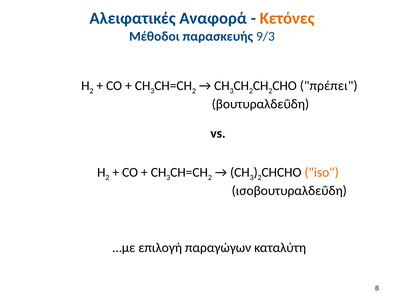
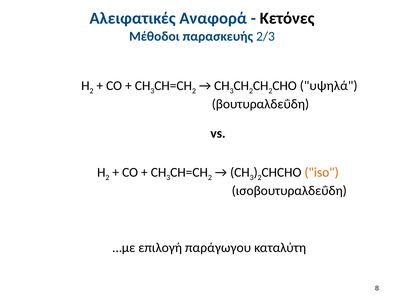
Κετόνες colour: orange -> black
9/3: 9/3 -> 2/3
πρέπει: πρέπει -> υψηλά
παραγώγων: παραγώγων -> παράγωγου
